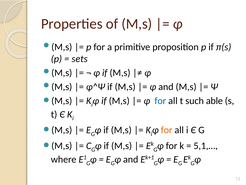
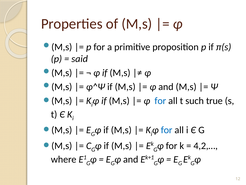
sets: sets -> said
able: able -> true
for at (167, 130) colour: orange -> blue
5,1,…: 5,1,… -> 4,2,…
